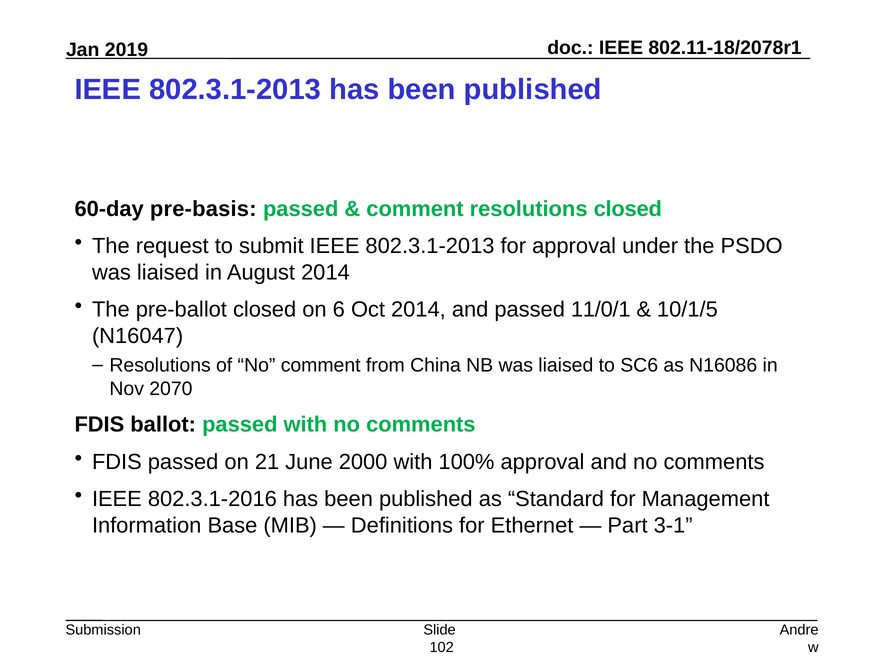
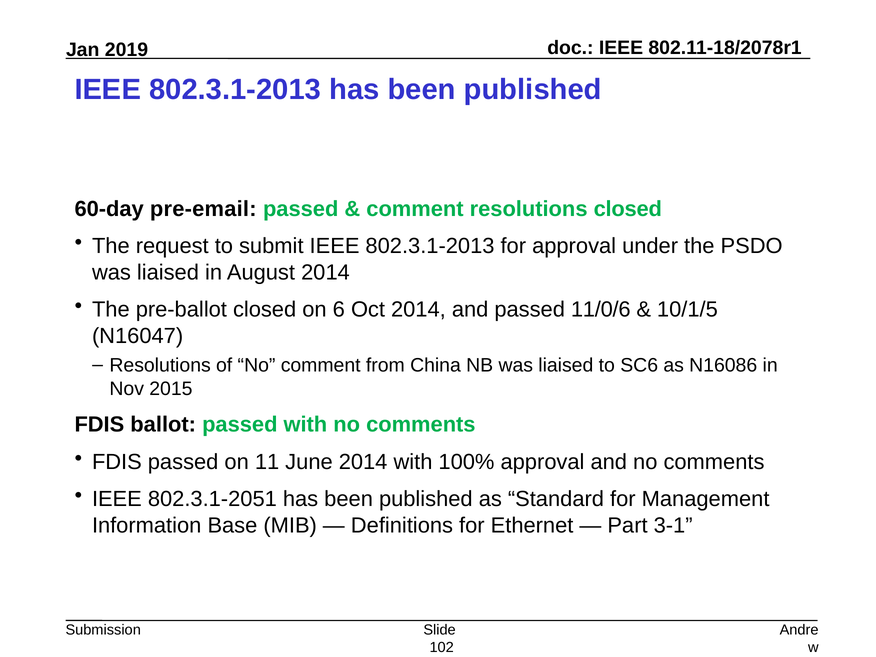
pre-basis: pre-basis -> pre-email
11/0/1: 11/0/1 -> 11/0/6
2070: 2070 -> 2015
21: 21 -> 11
June 2000: 2000 -> 2014
802.3.1-2016: 802.3.1-2016 -> 802.3.1-2051
